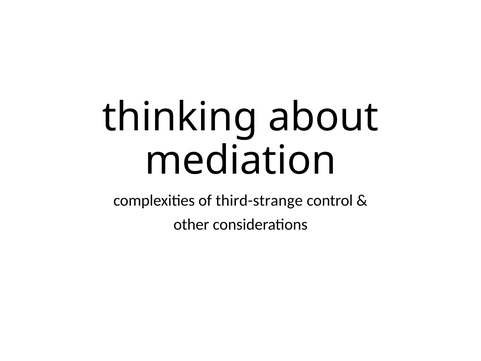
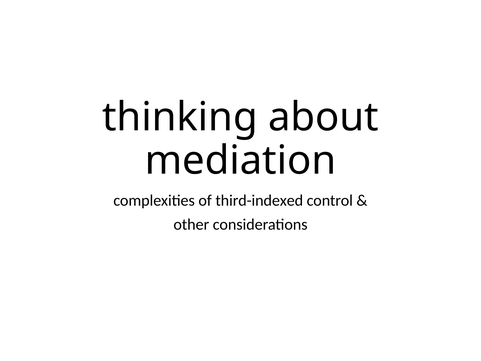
third-strange: third-strange -> third-indexed
